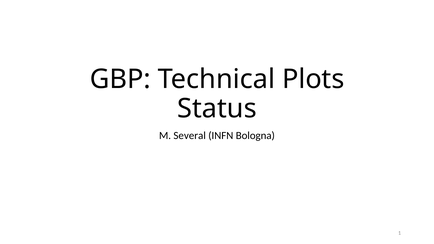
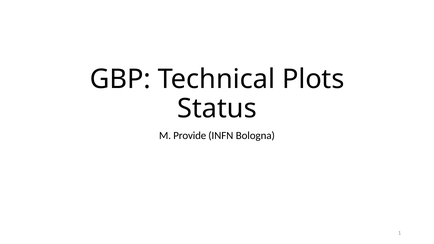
Several: Several -> Provide
